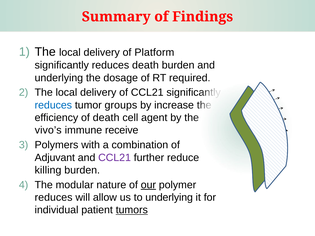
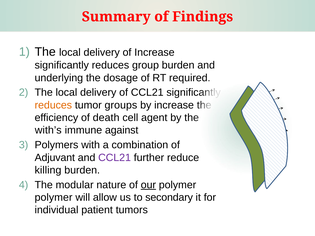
of Platform: Platform -> Increase
reduces death: death -> group
reduces at (53, 105) colour: blue -> orange
vivo’s: vivo’s -> with’s
receive: receive -> against
reduces at (54, 198): reduces -> polymer
to underlying: underlying -> secondary
tumors underline: present -> none
